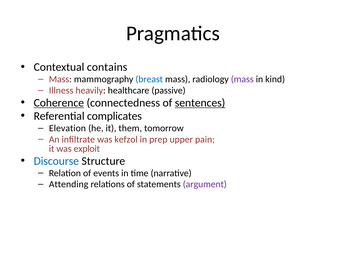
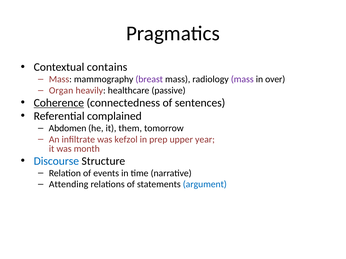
breast colour: blue -> purple
kind: kind -> over
Illness: Illness -> Organ
sentences underline: present -> none
complicates: complicates -> complained
Elevation: Elevation -> Abdomen
pain: pain -> year
exploit: exploit -> month
argument colour: purple -> blue
